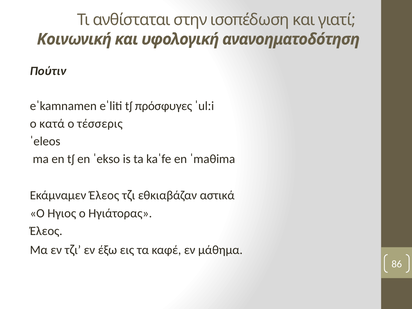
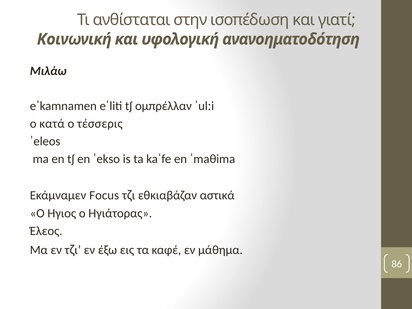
Πούτιν: Πούτιν -> Μιλάω
πρόσφυγες: πρόσφυγες -> ομπρέλλαν
Εκάμναμεν Έλεος: Έλεος -> Focus
